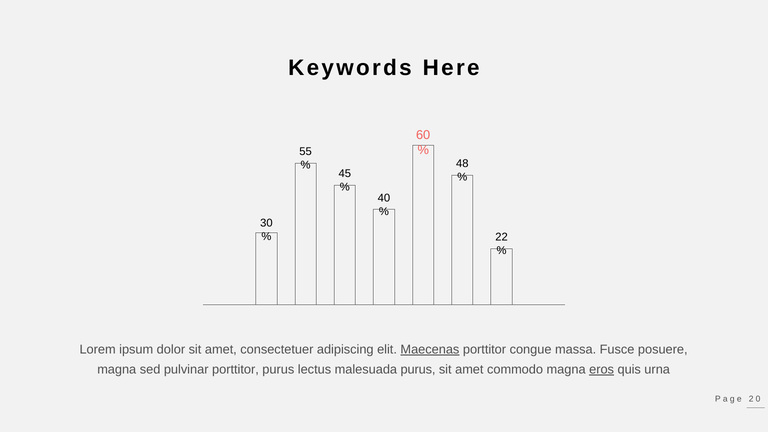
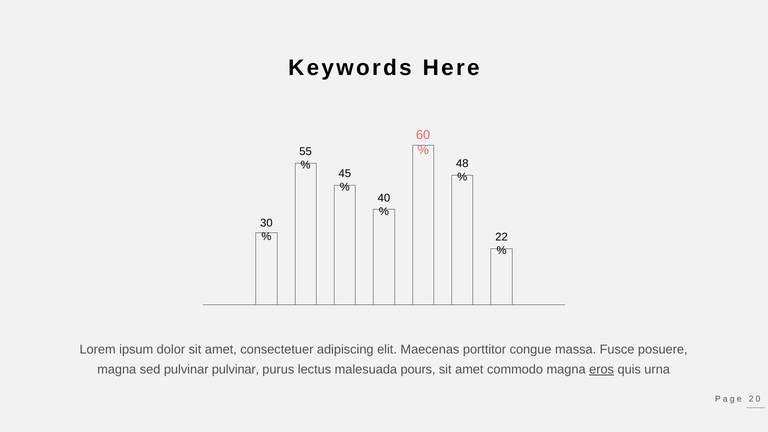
Maecenas underline: present -> none
pulvinar porttitor: porttitor -> pulvinar
malesuada purus: purus -> pours
